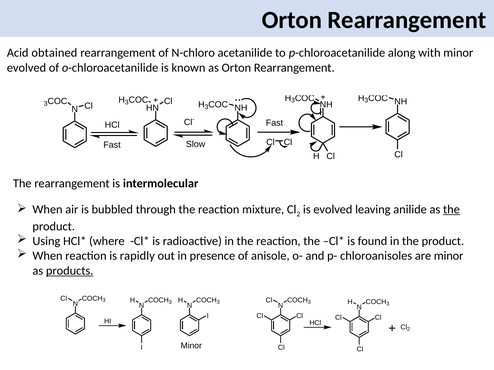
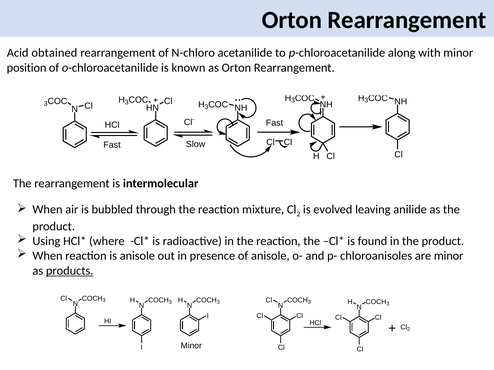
evolved at (26, 68): evolved -> position
the at (451, 210) underline: present -> none
is rapidly: rapidly -> anisole
